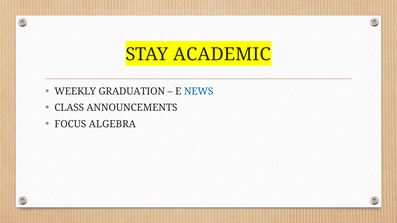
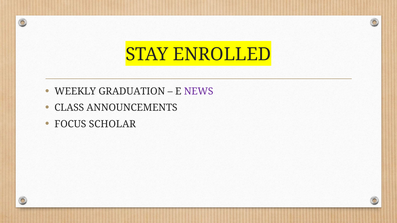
ACADEMIC: ACADEMIC -> ENROLLED
NEWS colour: blue -> purple
ALGEBRA: ALGEBRA -> SCHOLAR
